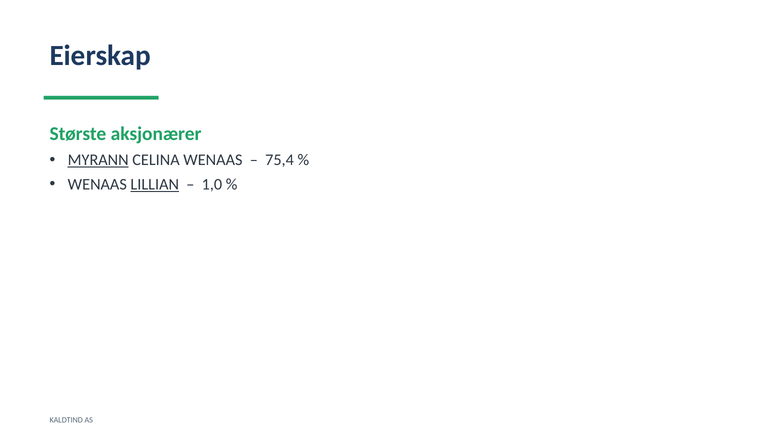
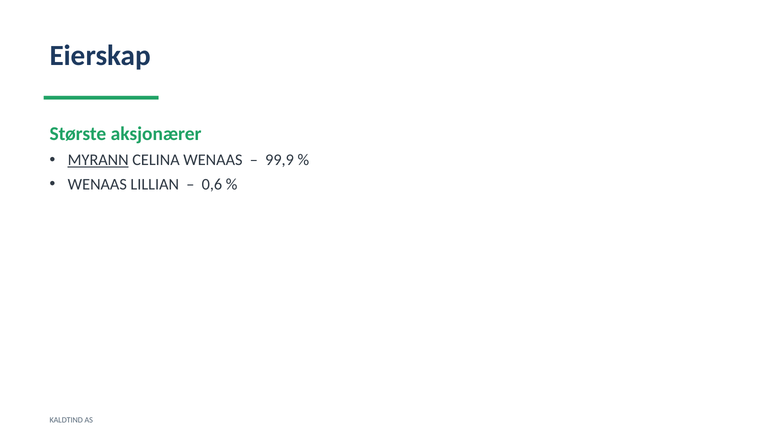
75,4: 75,4 -> 99,9
LILLIAN underline: present -> none
1,0: 1,0 -> 0,6
